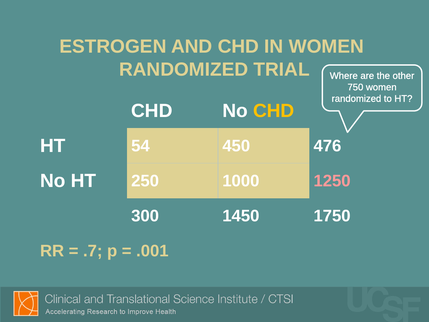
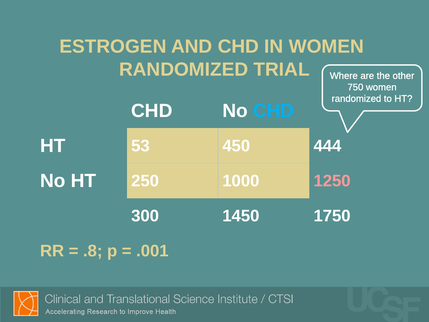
CHD at (274, 111) colour: yellow -> light blue
54: 54 -> 53
476: 476 -> 444
.7: .7 -> .8
